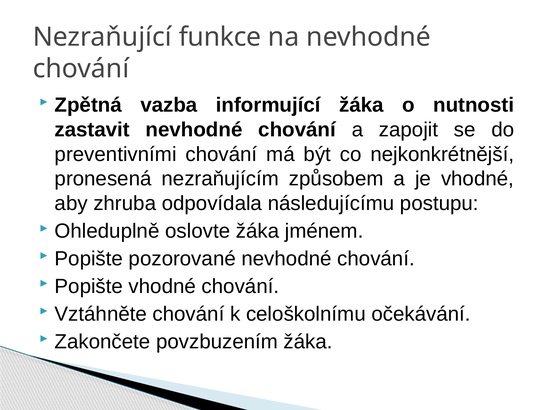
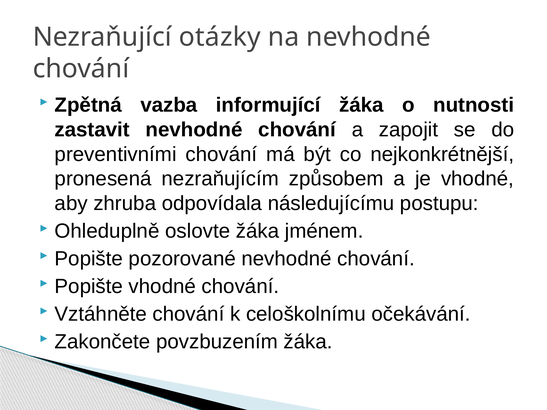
funkce: funkce -> otázky
